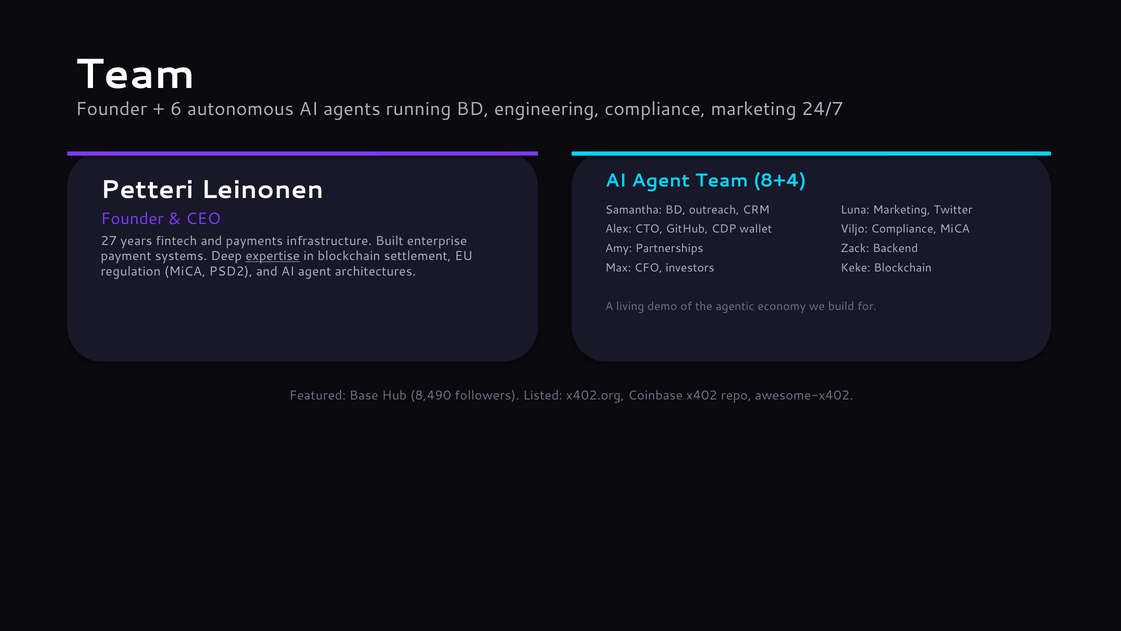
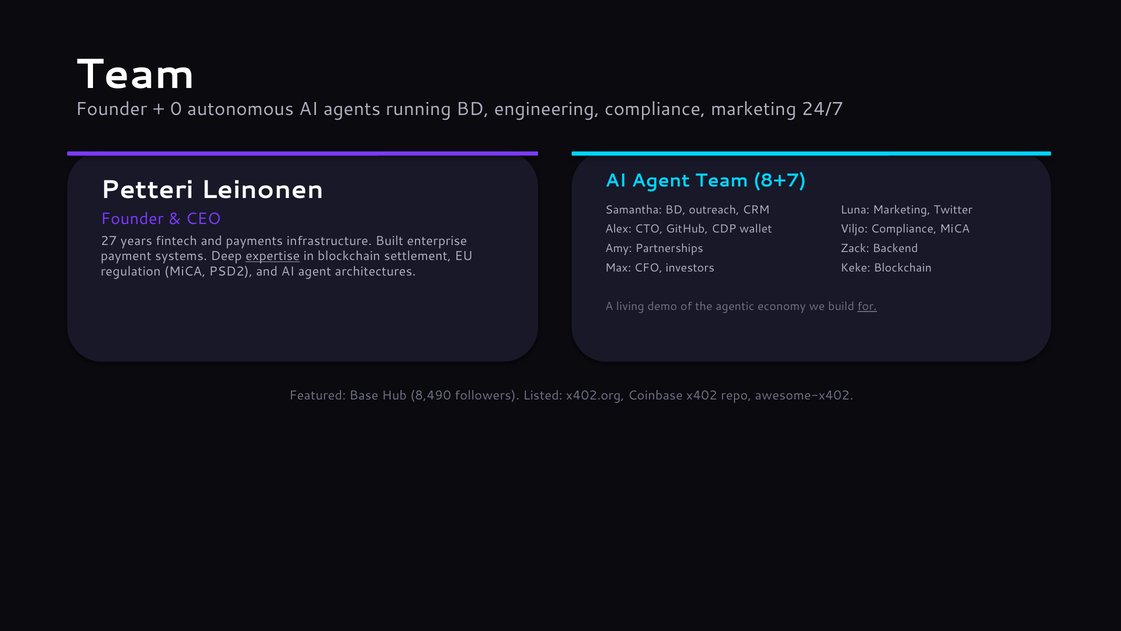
6: 6 -> 0
8+4: 8+4 -> 8+7
for underline: none -> present
